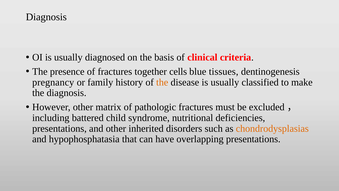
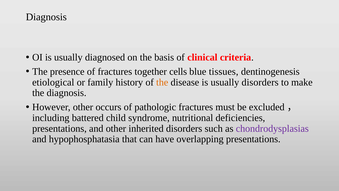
pregnancy: pregnancy -> etiological
usually classified: classified -> disorders
matrix: matrix -> occurs
chondrodysplasias colour: orange -> purple
